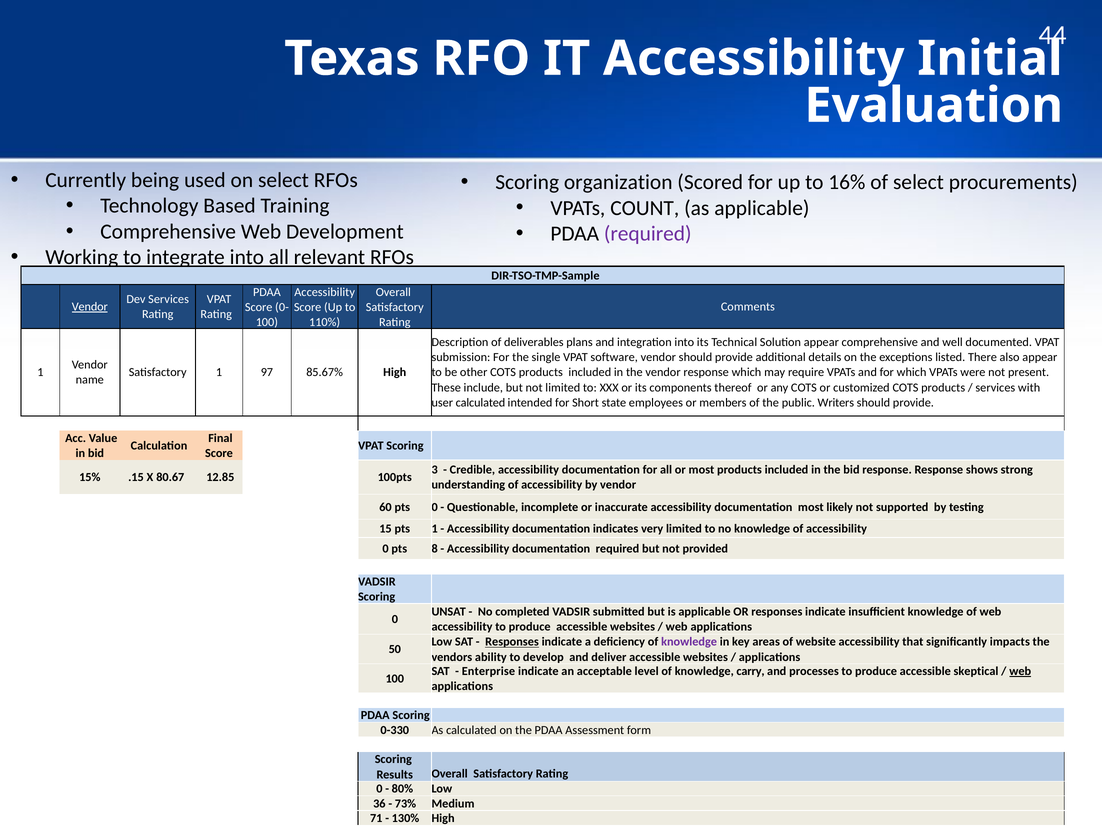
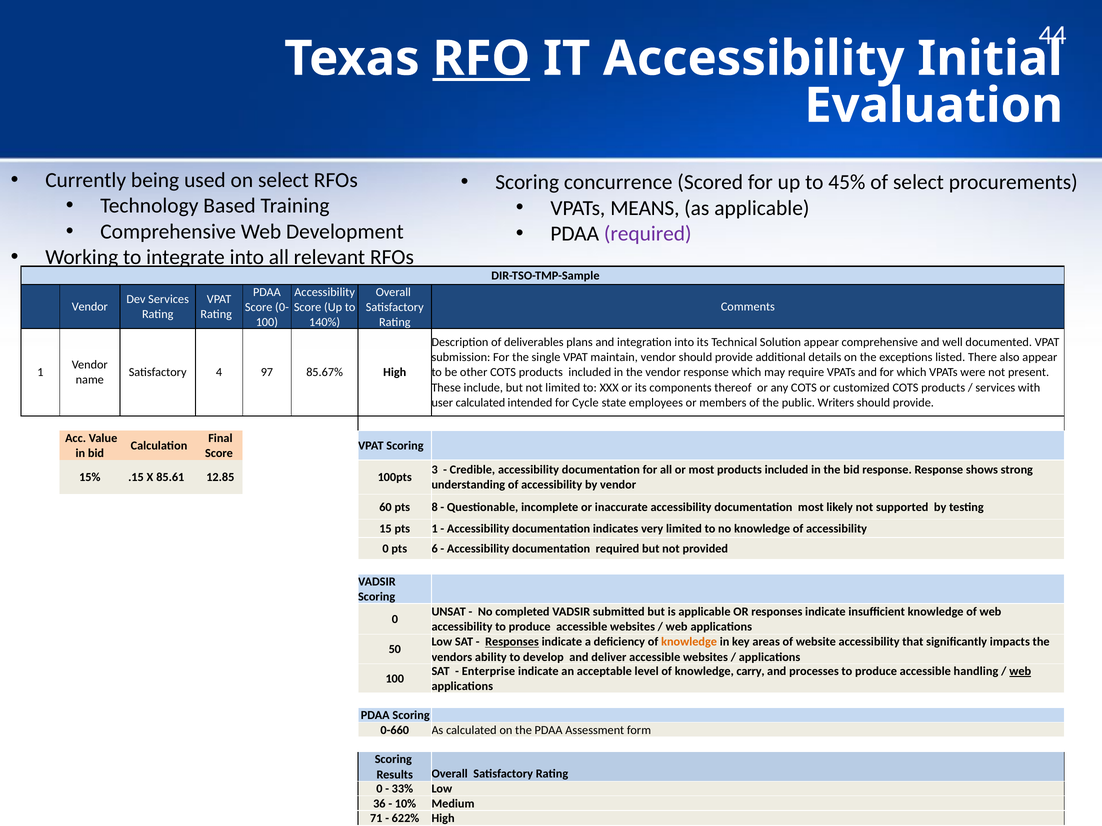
RFO underline: none -> present
organization: organization -> concurrence
16%: 16% -> 45%
COUNT: COUNT -> MEANS
Vendor at (90, 307) underline: present -> none
110%: 110% -> 140%
software: software -> maintain
Satisfactory 1: 1 -> 4
Short: Short -> Cycle
80.67: 80.67 -> 85.61
pts 0: 0 -> 8
8: 8 -> 6
knowledge at (689, 642) colour: purple -> orange
skeptical: skeptical -> handling
0-330: 0-330 -> 0-660
80%: 80% -> 33%
73%: 73% -> 10%
130%: 130% -> 622%
